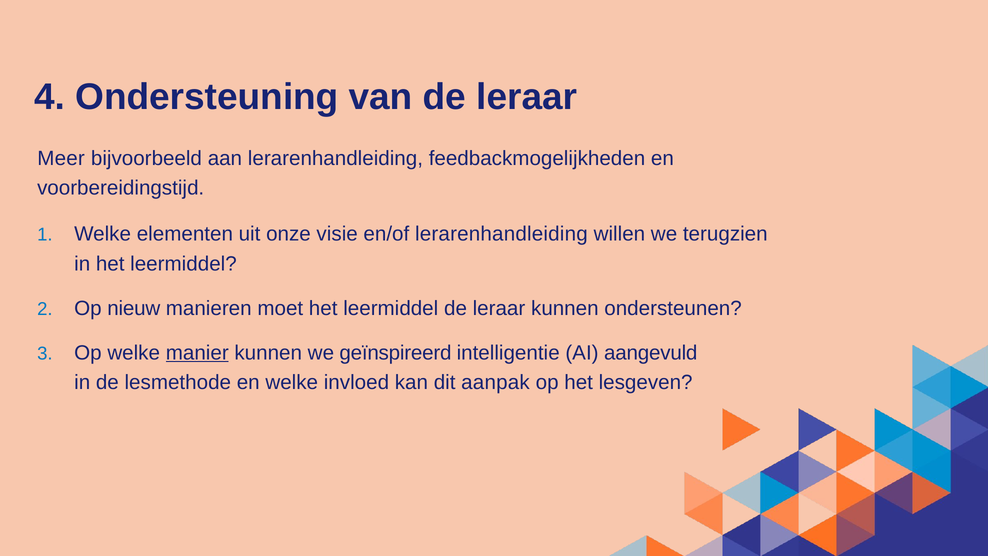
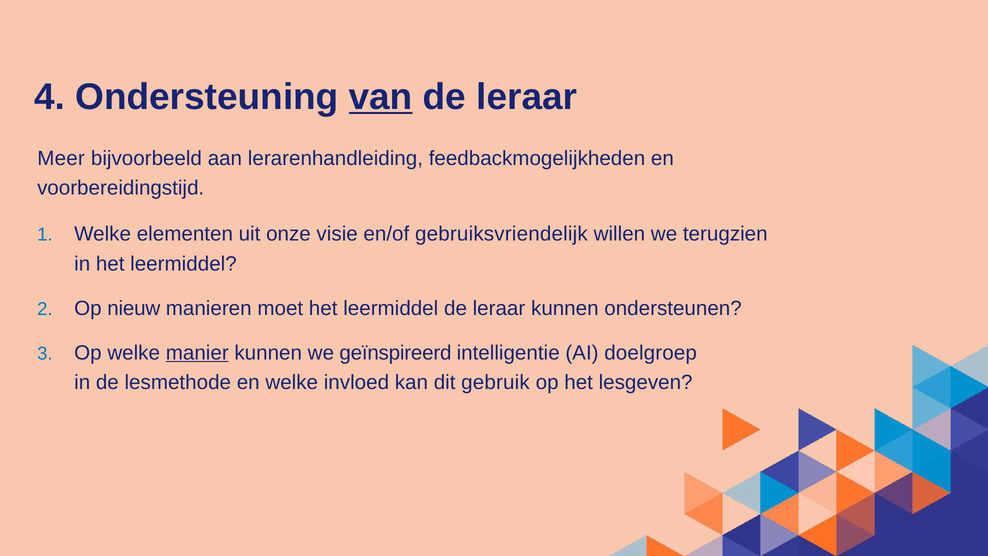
van underline: none -> present
en/of lerarenhandleiding: lerarenhandleiding -> gebruiksvriendelijk
aangevuld: aangevuld -> doelgroep
aanpak: aanpak -> gebruik
